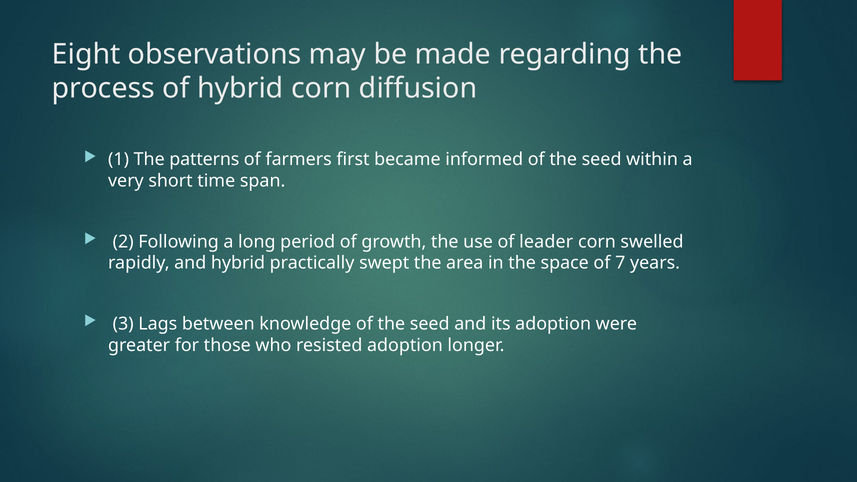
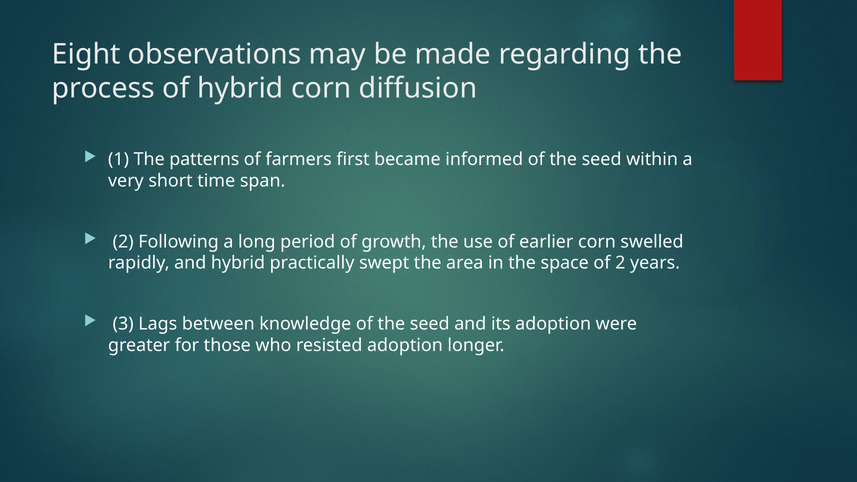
leader: leader -> earlier
of 7: 7 -> 2
